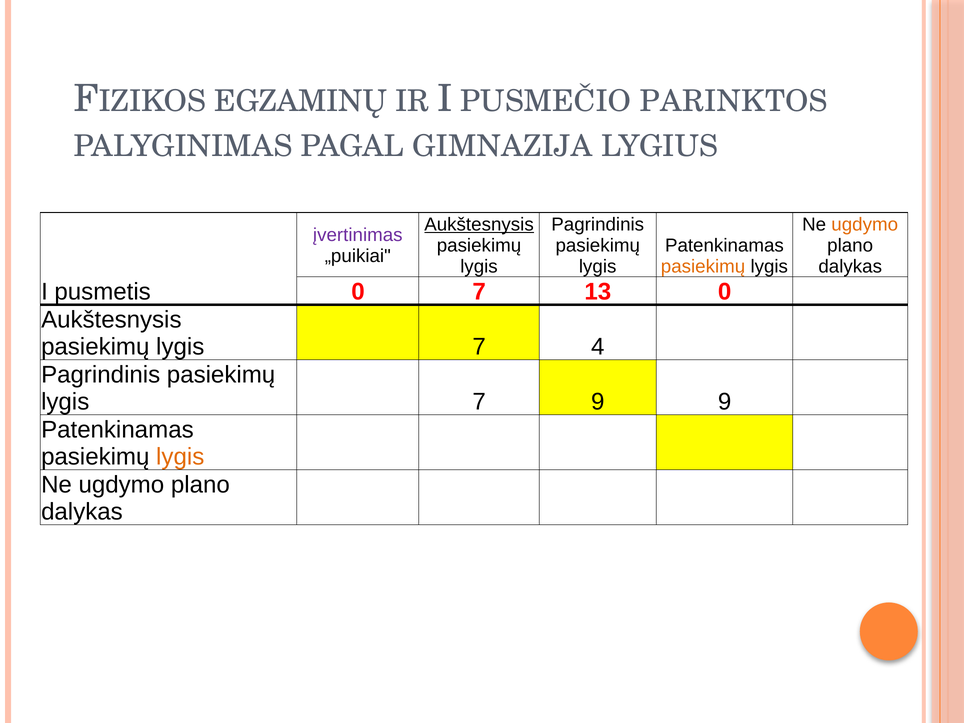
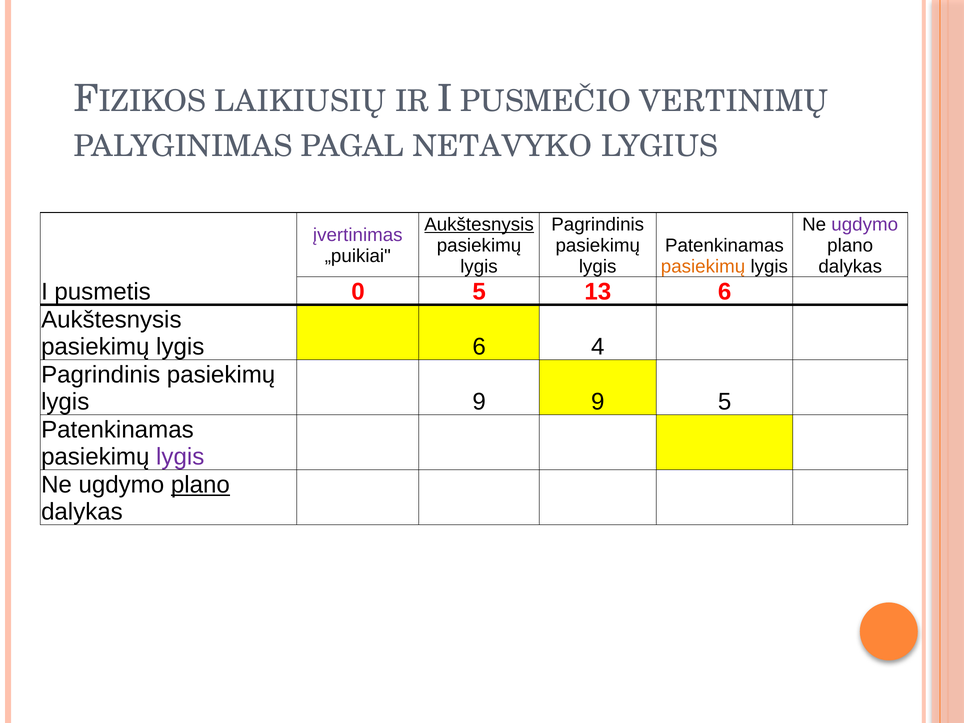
EGZAMINŲ: EGZAMINŲ -> LAIKIUSIŲ
PARINKTOS: PARINKTOS -> VERTINIMŲ
GIMNAZIJA: GIMNAZIJA -> NETAVYKO
ugdymo at (865, 224) colour: orange -> purple
0 7: 7 -> 5
13 0: 0 -> 6
7 at (479, 347): 7 -> 6
7 at (479, 402): 7 -> 9
9 9: 9 -> 5
lygis at (180, 457) colour: orange -> purple
plano at (200, 485) underline: none -> present
